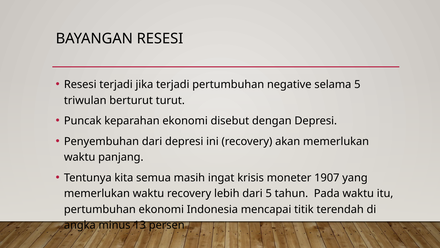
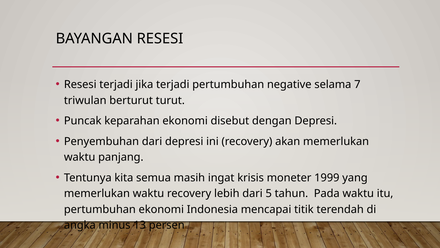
selama 5: 5 -> 7
1907: 1907 -> 1999
